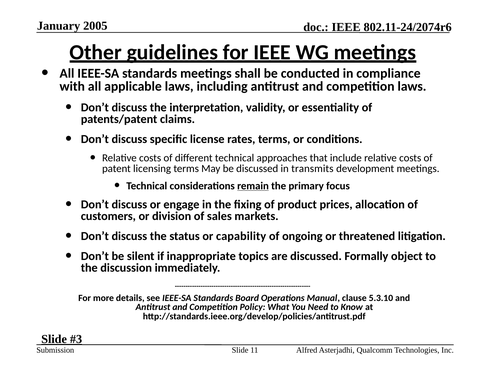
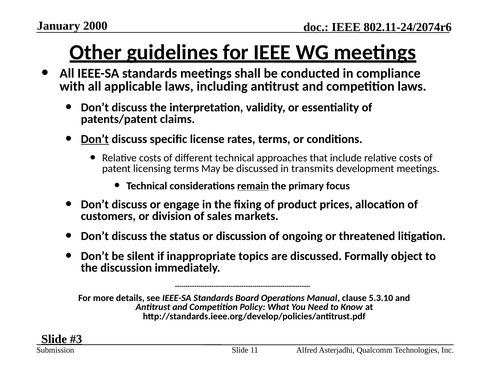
2005: 2005 -> 2000
Don’t at (95, 139) underline: none -> present
or capability: capability -> discussion
